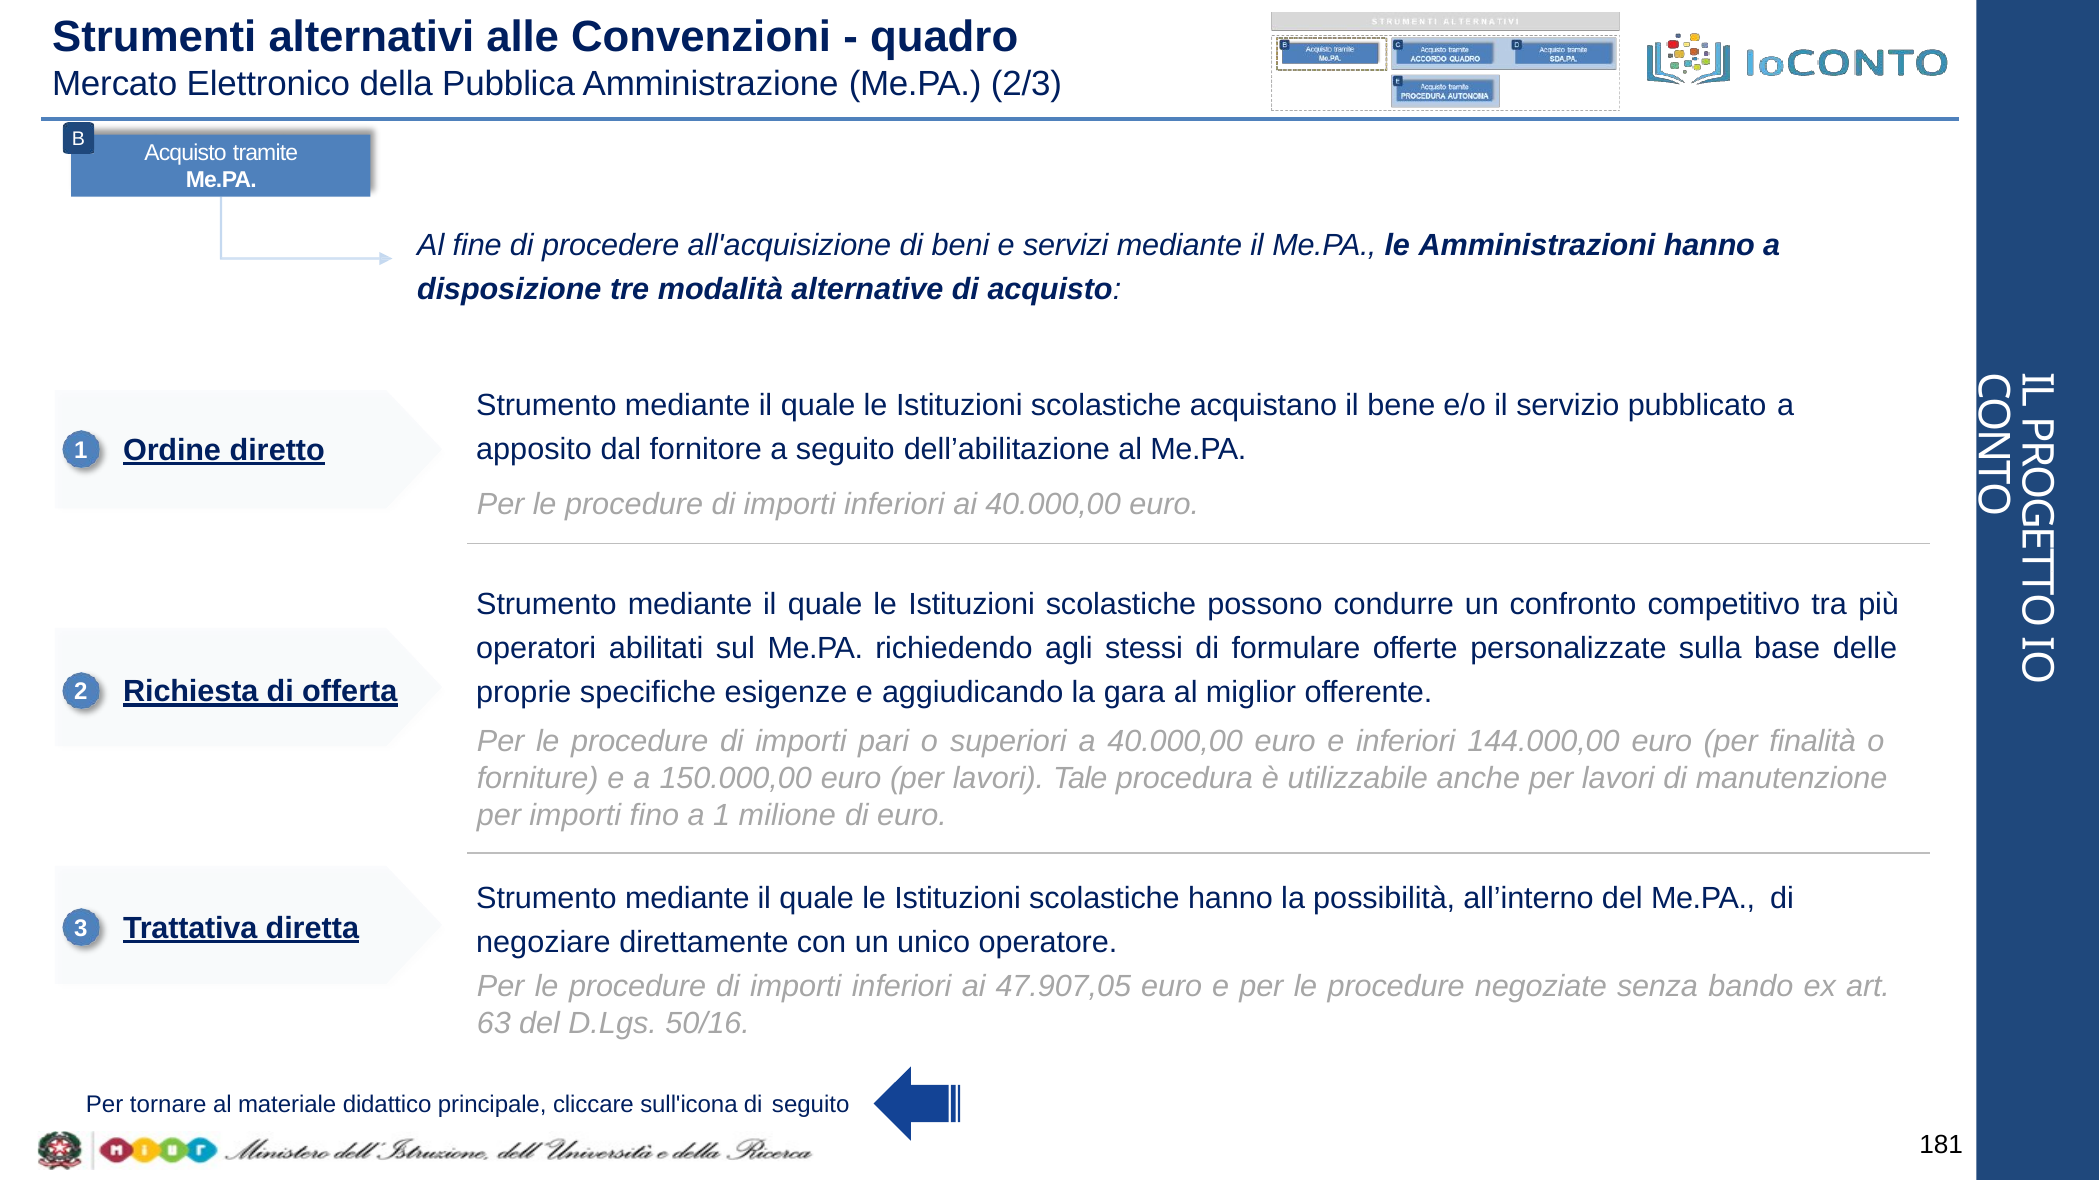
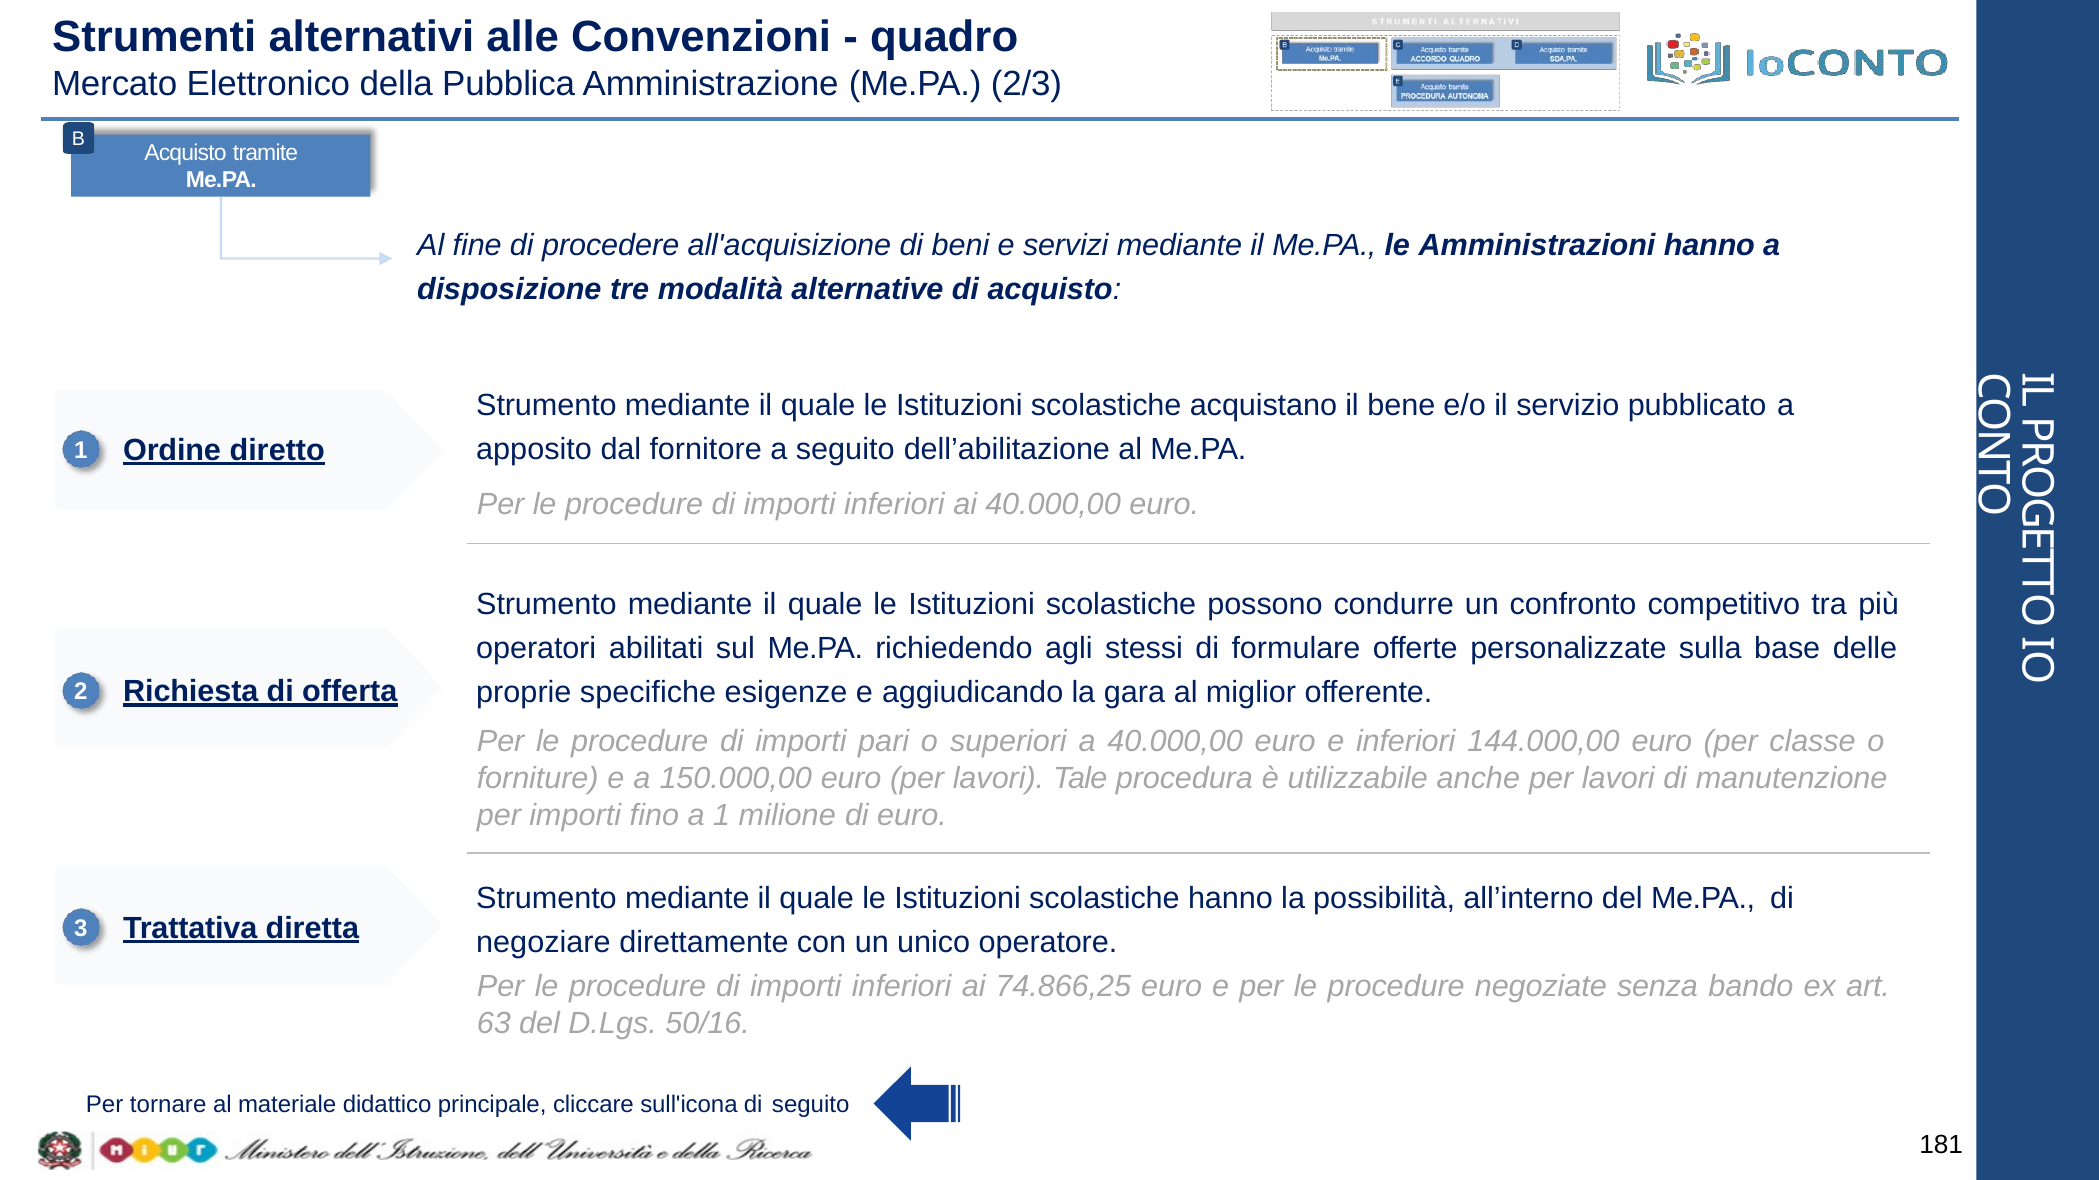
finalità: finalità -> classe
47.907,05: 47.907,05 -> 74.866,25
